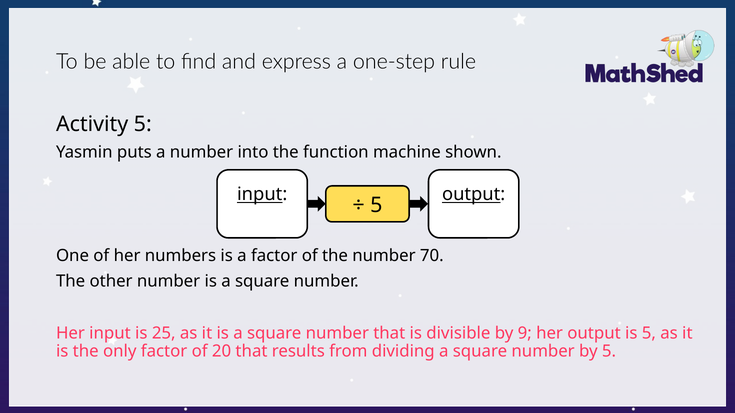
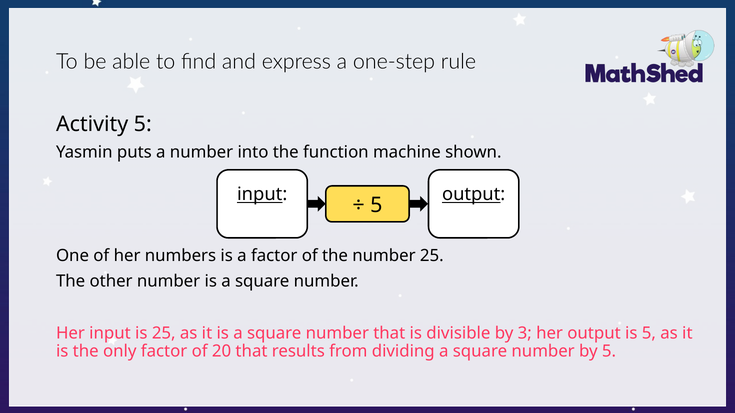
number 70: 70 -> 25
9: 9 -> 3
